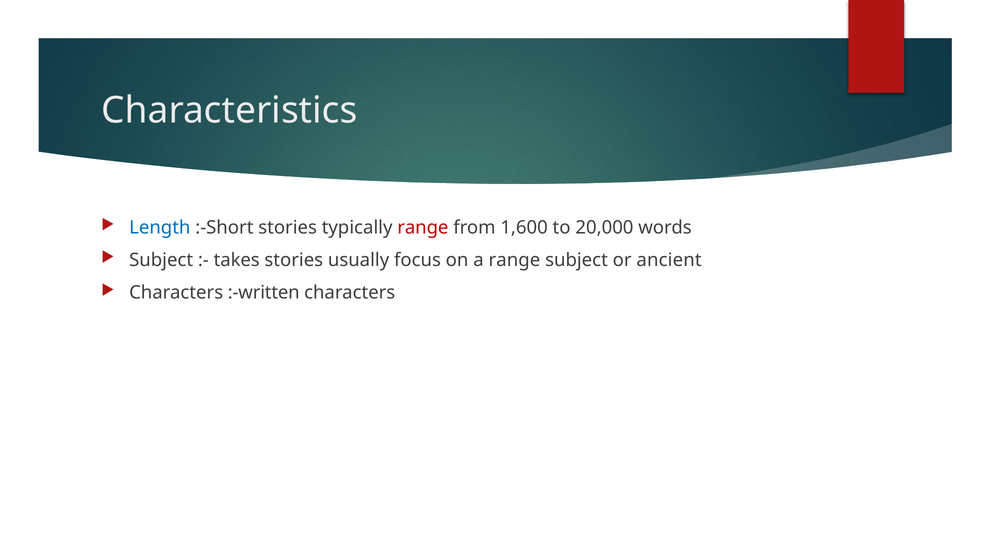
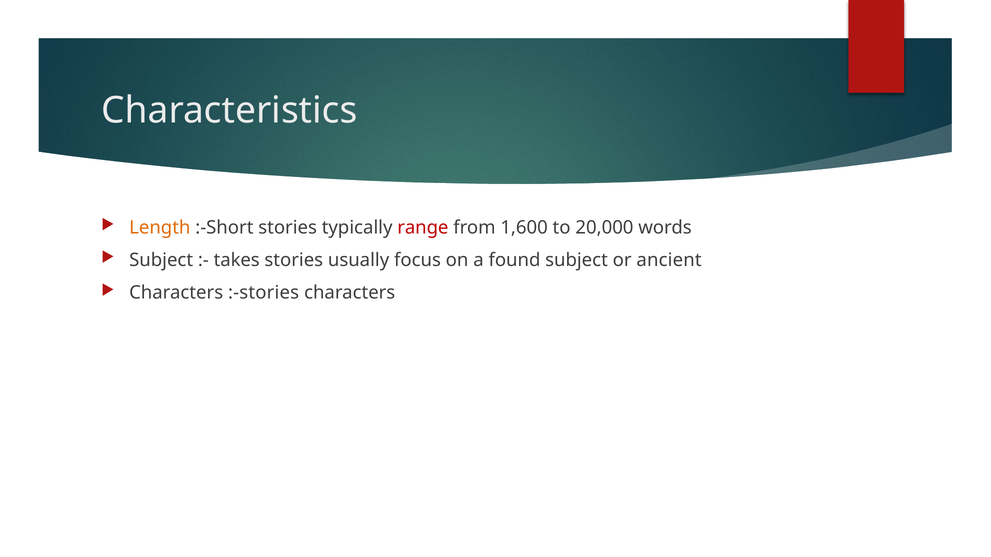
Length colour: blue -> orange
a range: range -> found
:-written: :-written -> :-stories
